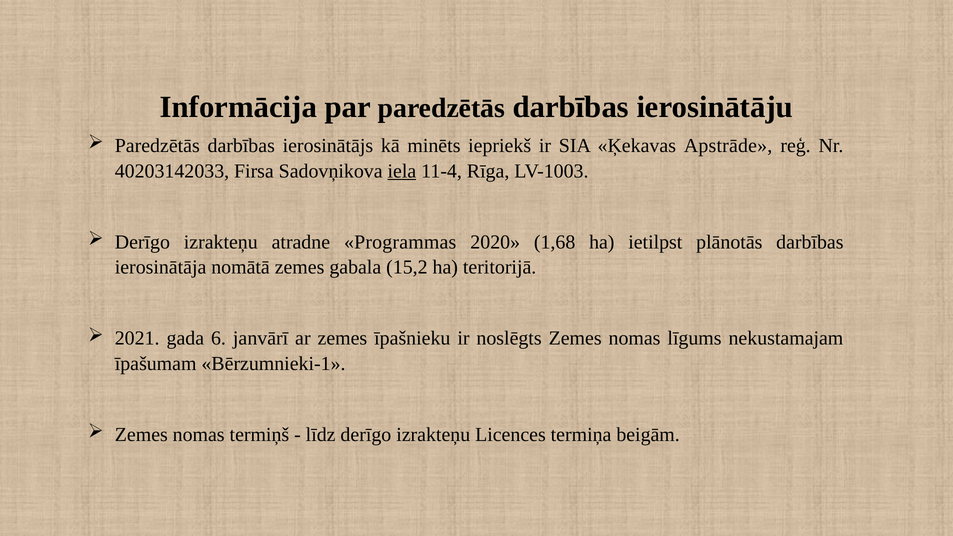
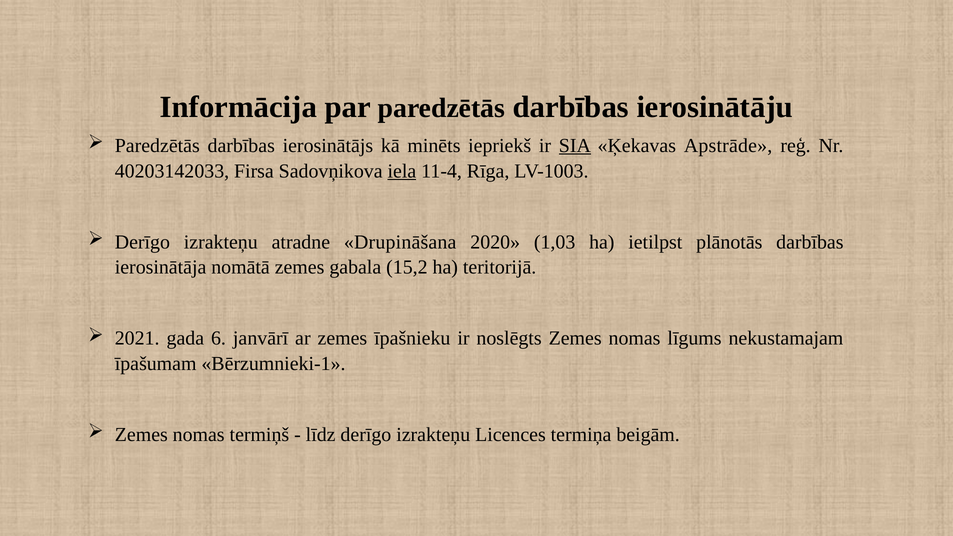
SIA underline: none -> present
Programmas: Programmas -> Drupināšana
1,68: 1,68 -> 1,03
